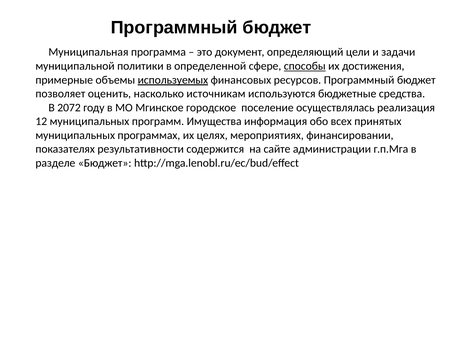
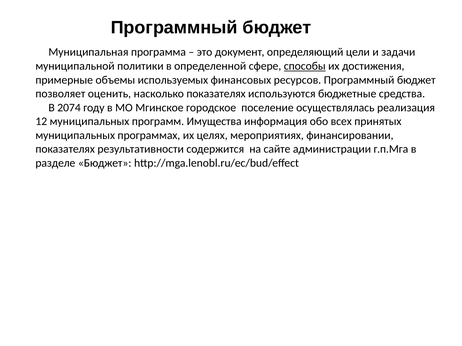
используемых underline: present -> none
насколько источникам: источникам -> показателях
2072: 2072 -> 2074
